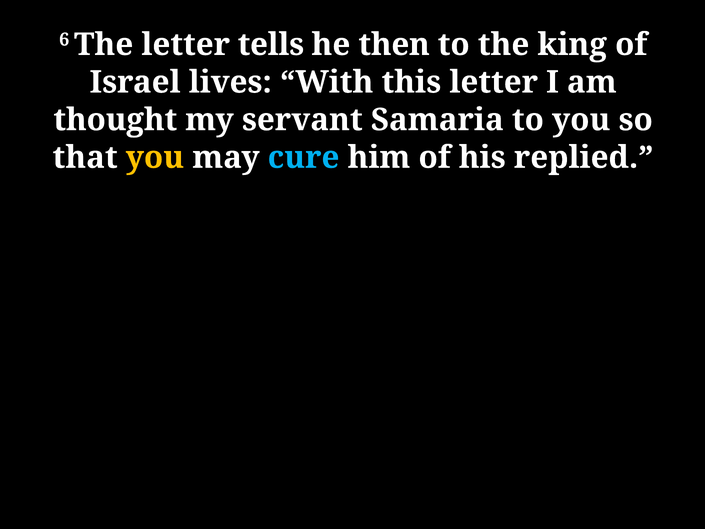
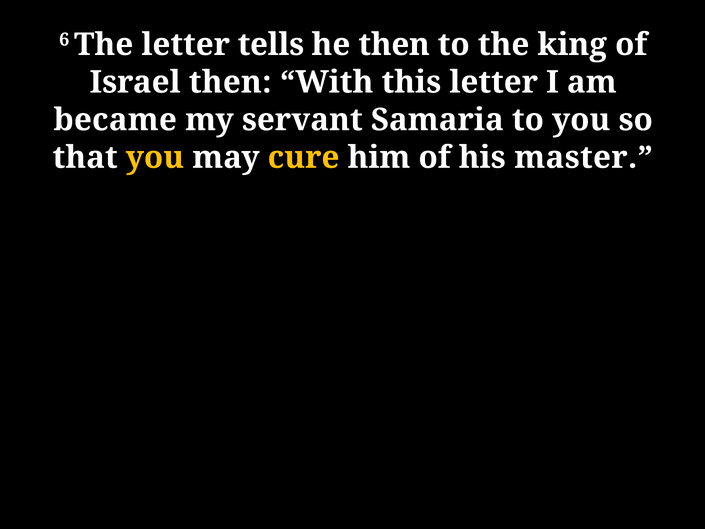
Israel lives: lives -> then
thought: thought -> became
cure colour: light blue -> yellow
replied: replied -> master
